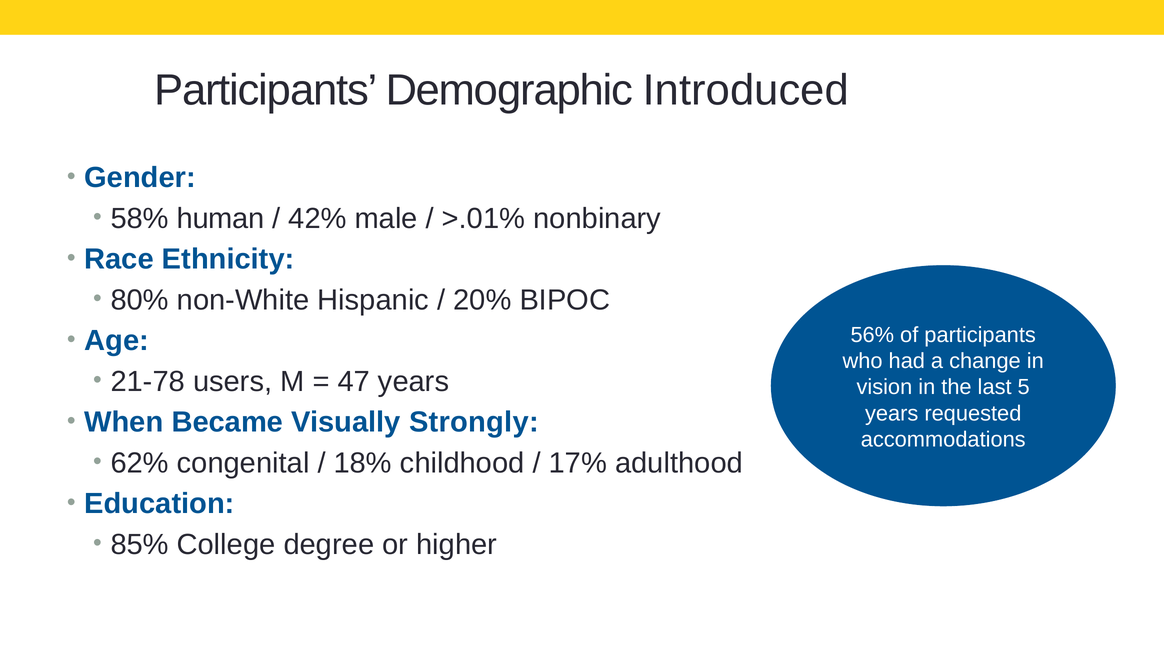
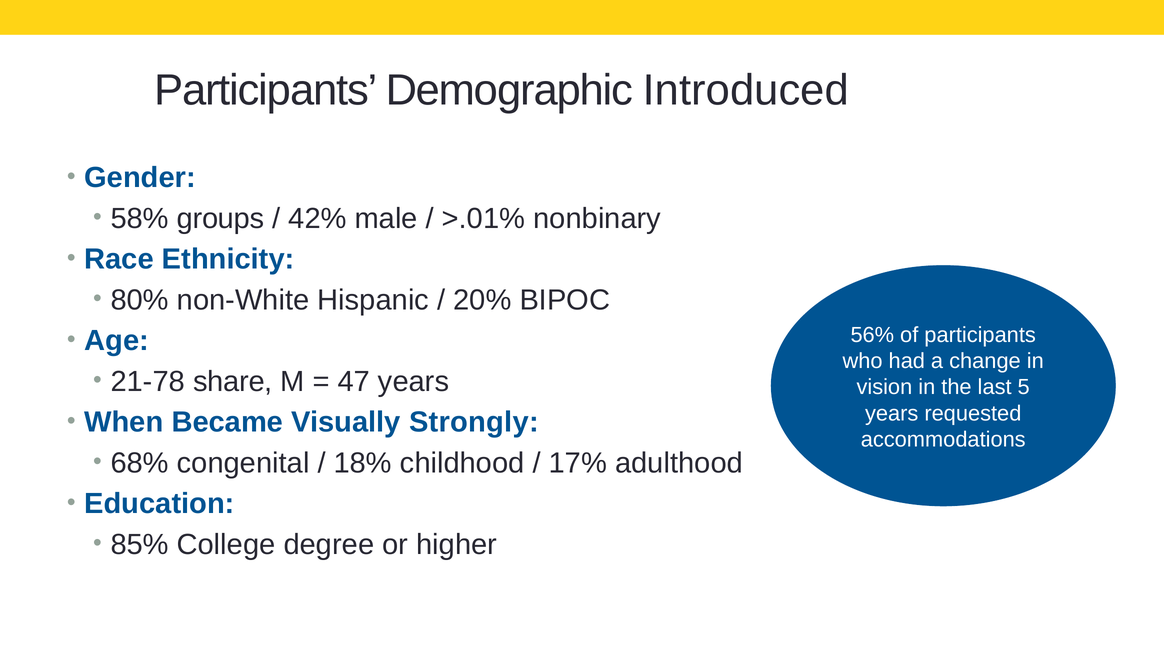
human: human -> groups
users: users -> share
62%: 62% -> 68%
